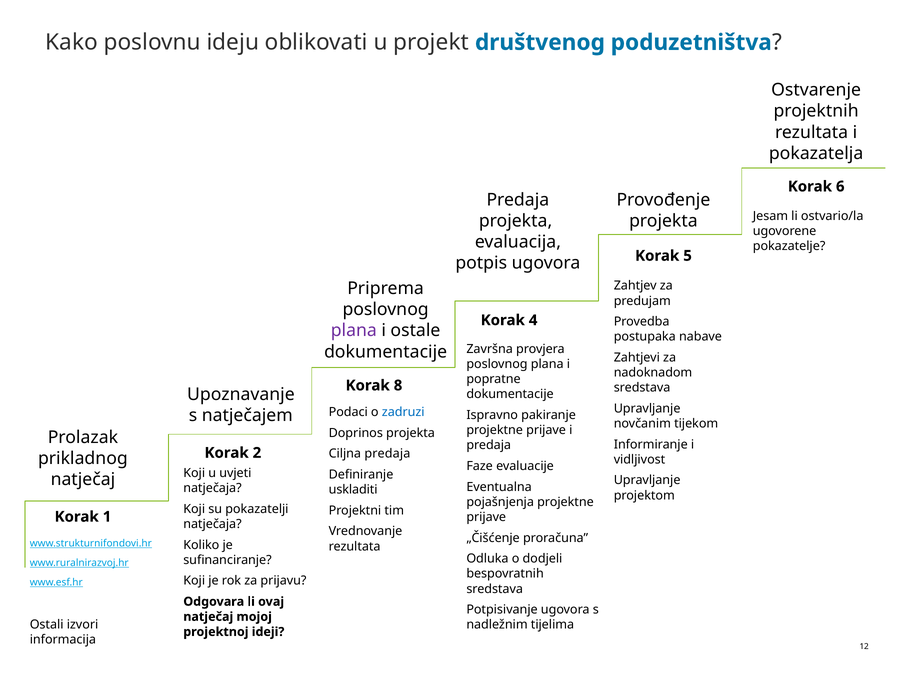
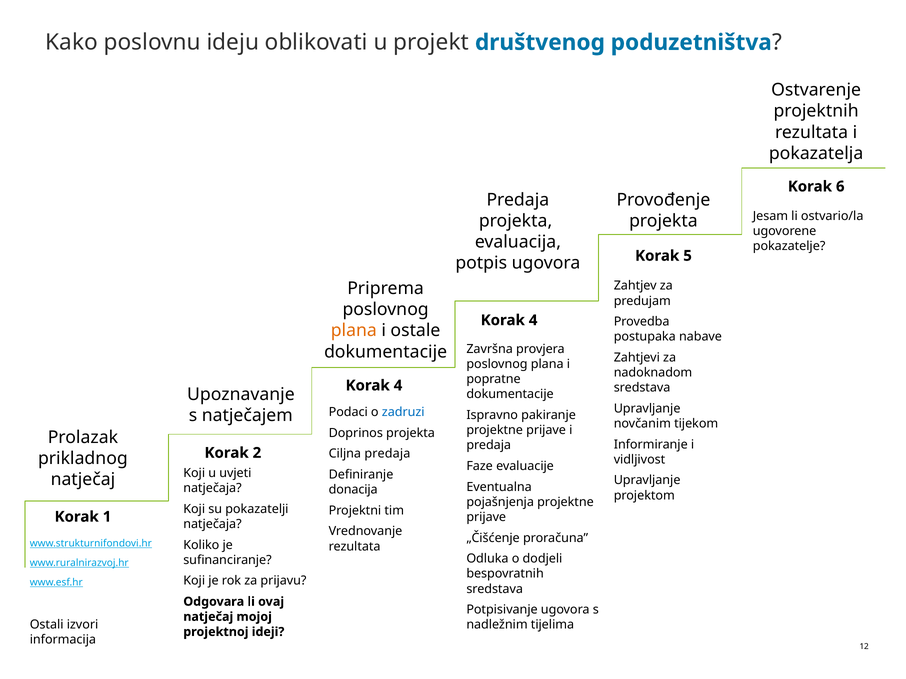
plana at (354, 331) colour: purple -> orange
8 at (398, 386): 8 -> 4
uskladiti: uskladiti -> donacija
